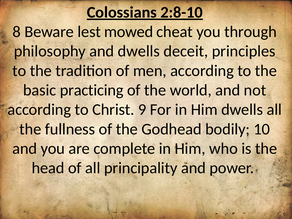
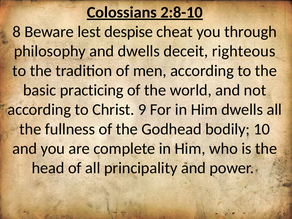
mowed: mowed -> despise
principles: principles -> righteous
